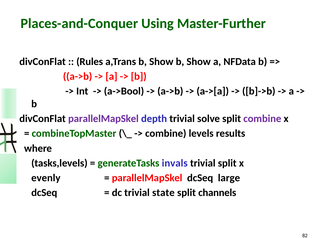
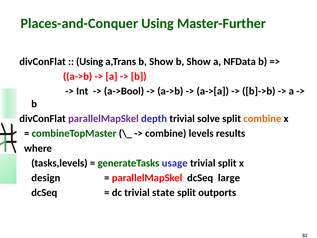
Rules at (90, 61): Rules -> Using
combine at (262, 119) colour: purple -> orange
invals: invals -> usage
evenly: evenly -> design
channels: channels -> outports
